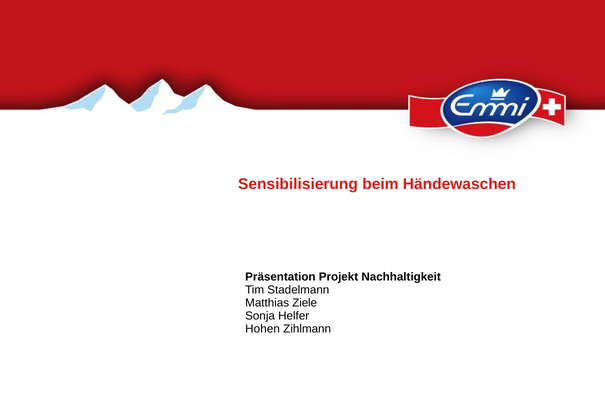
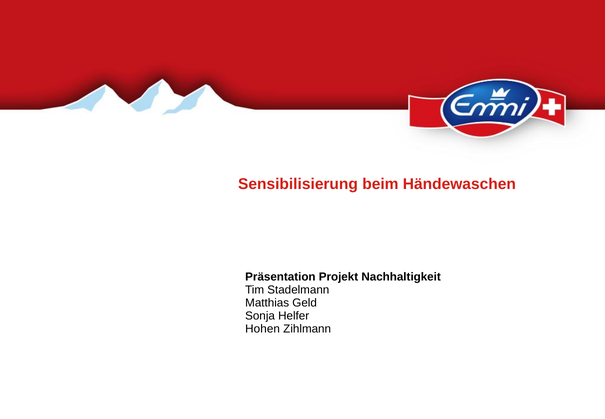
Ziele: Ziele -> Geld
